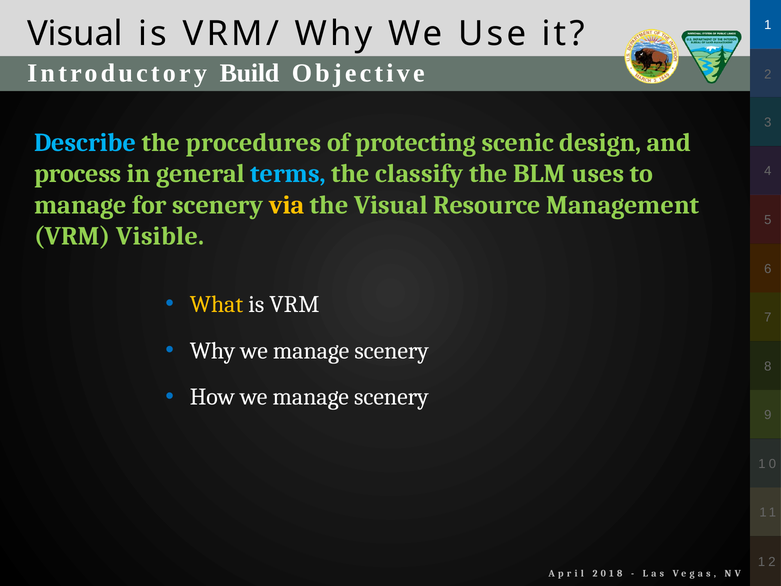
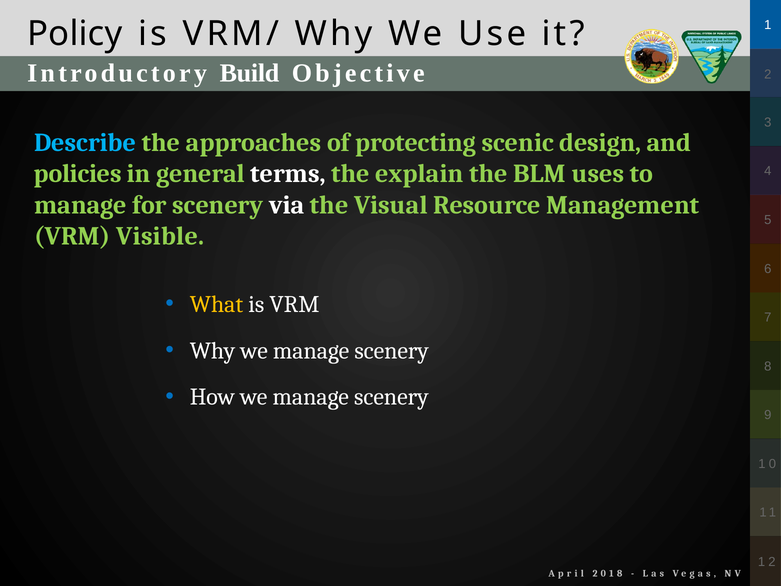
Visual at (75, 34): Visual -> Policy
procedures: procedures -> approaches
process: process -> policies
terms colour: light blue -> white
classify: classify -> explain
via colour: yellow -> white
